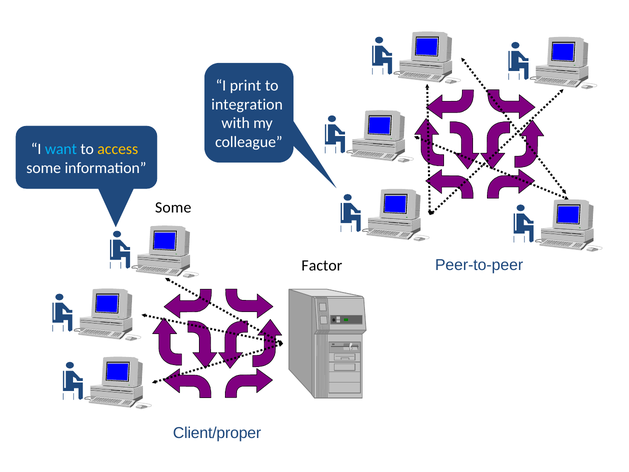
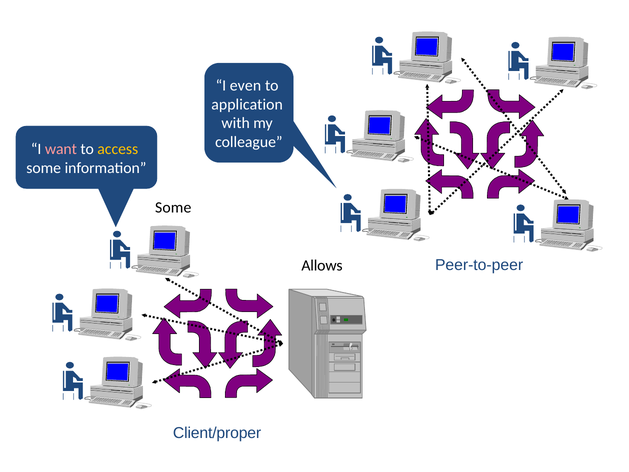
print: print -> even
integration: integration -> application
want colour: light blue -> pink
Factor: Factor -> Allows
